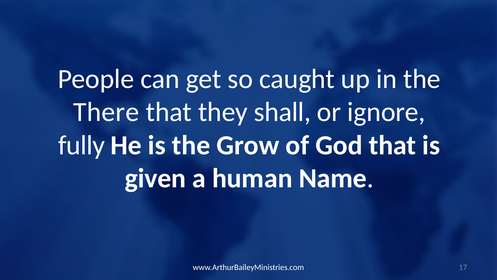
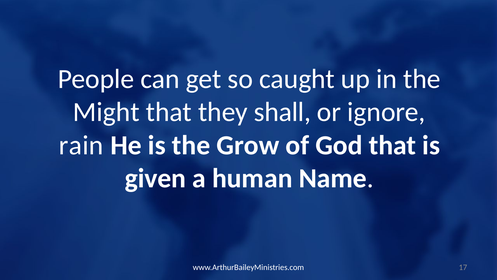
There: There -> Might
fully: fully -> rain
